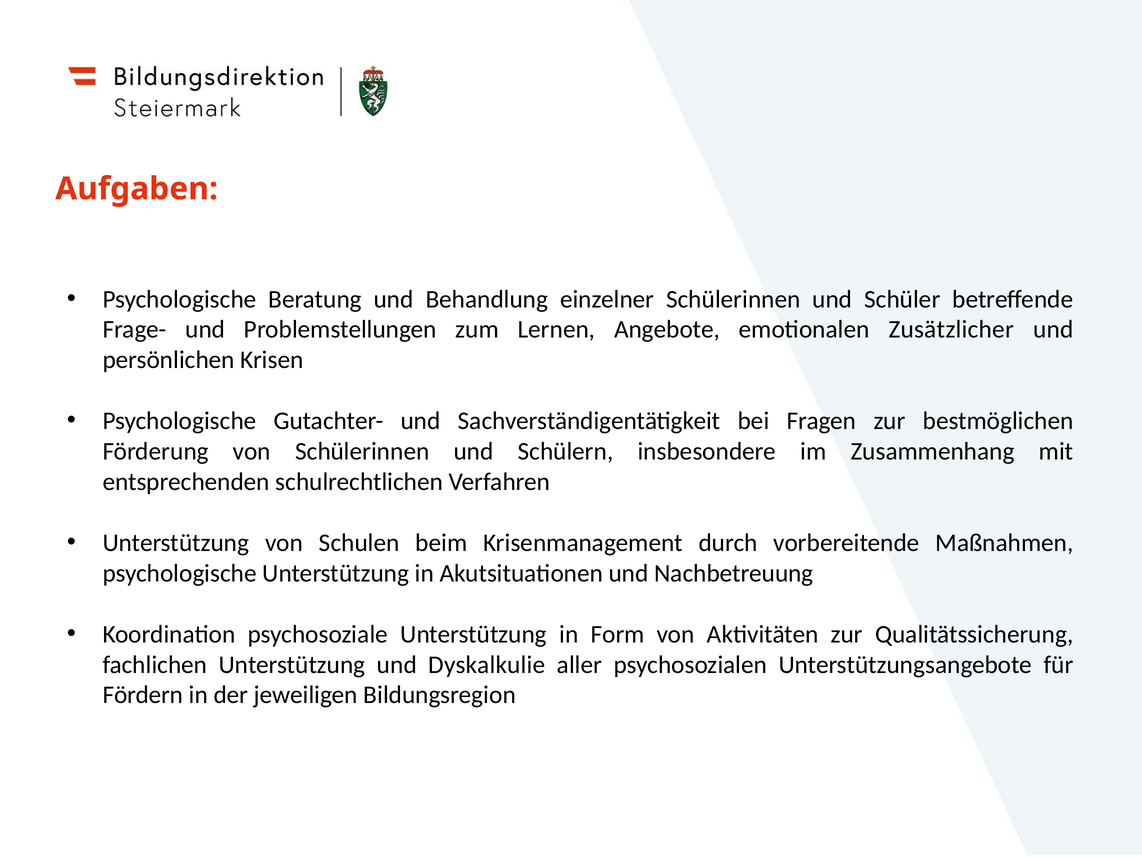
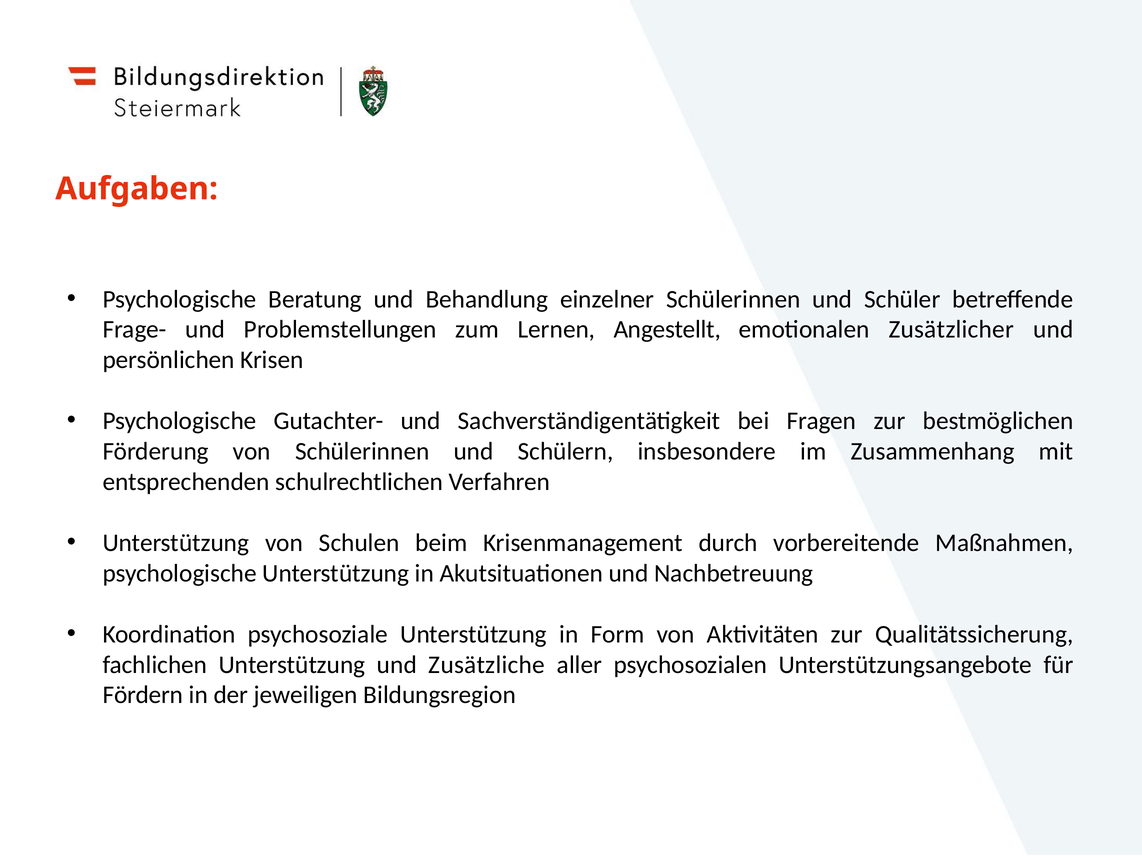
Angebote: Angebote -> Angestellt
Dyskalkulie: Dyskalkulie -> Zusätzliche
